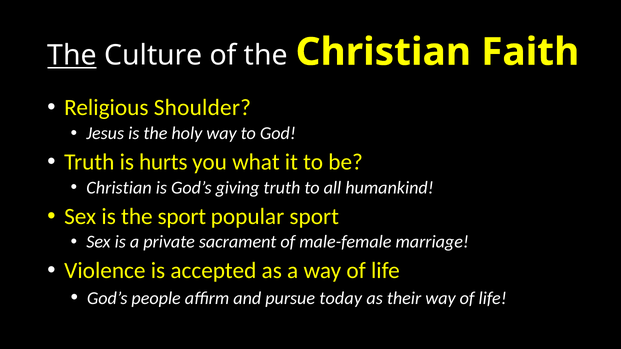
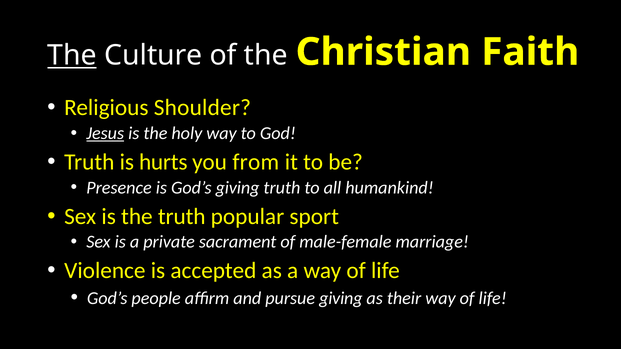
Jesus underline: none -> present
what: what -> from
Christian at (119, 188): Christian -> Presence
the sport: sport -> truth
pursue today: today -> giving
